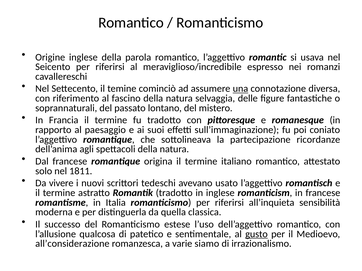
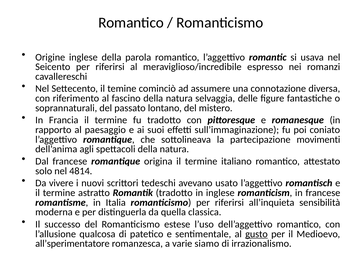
una underline: present -> none
ricordanze: ricordanze -> movimenti
1811: 1811 -> 4814
all’considerazione: all’considerazione -> all’sperimentatore
